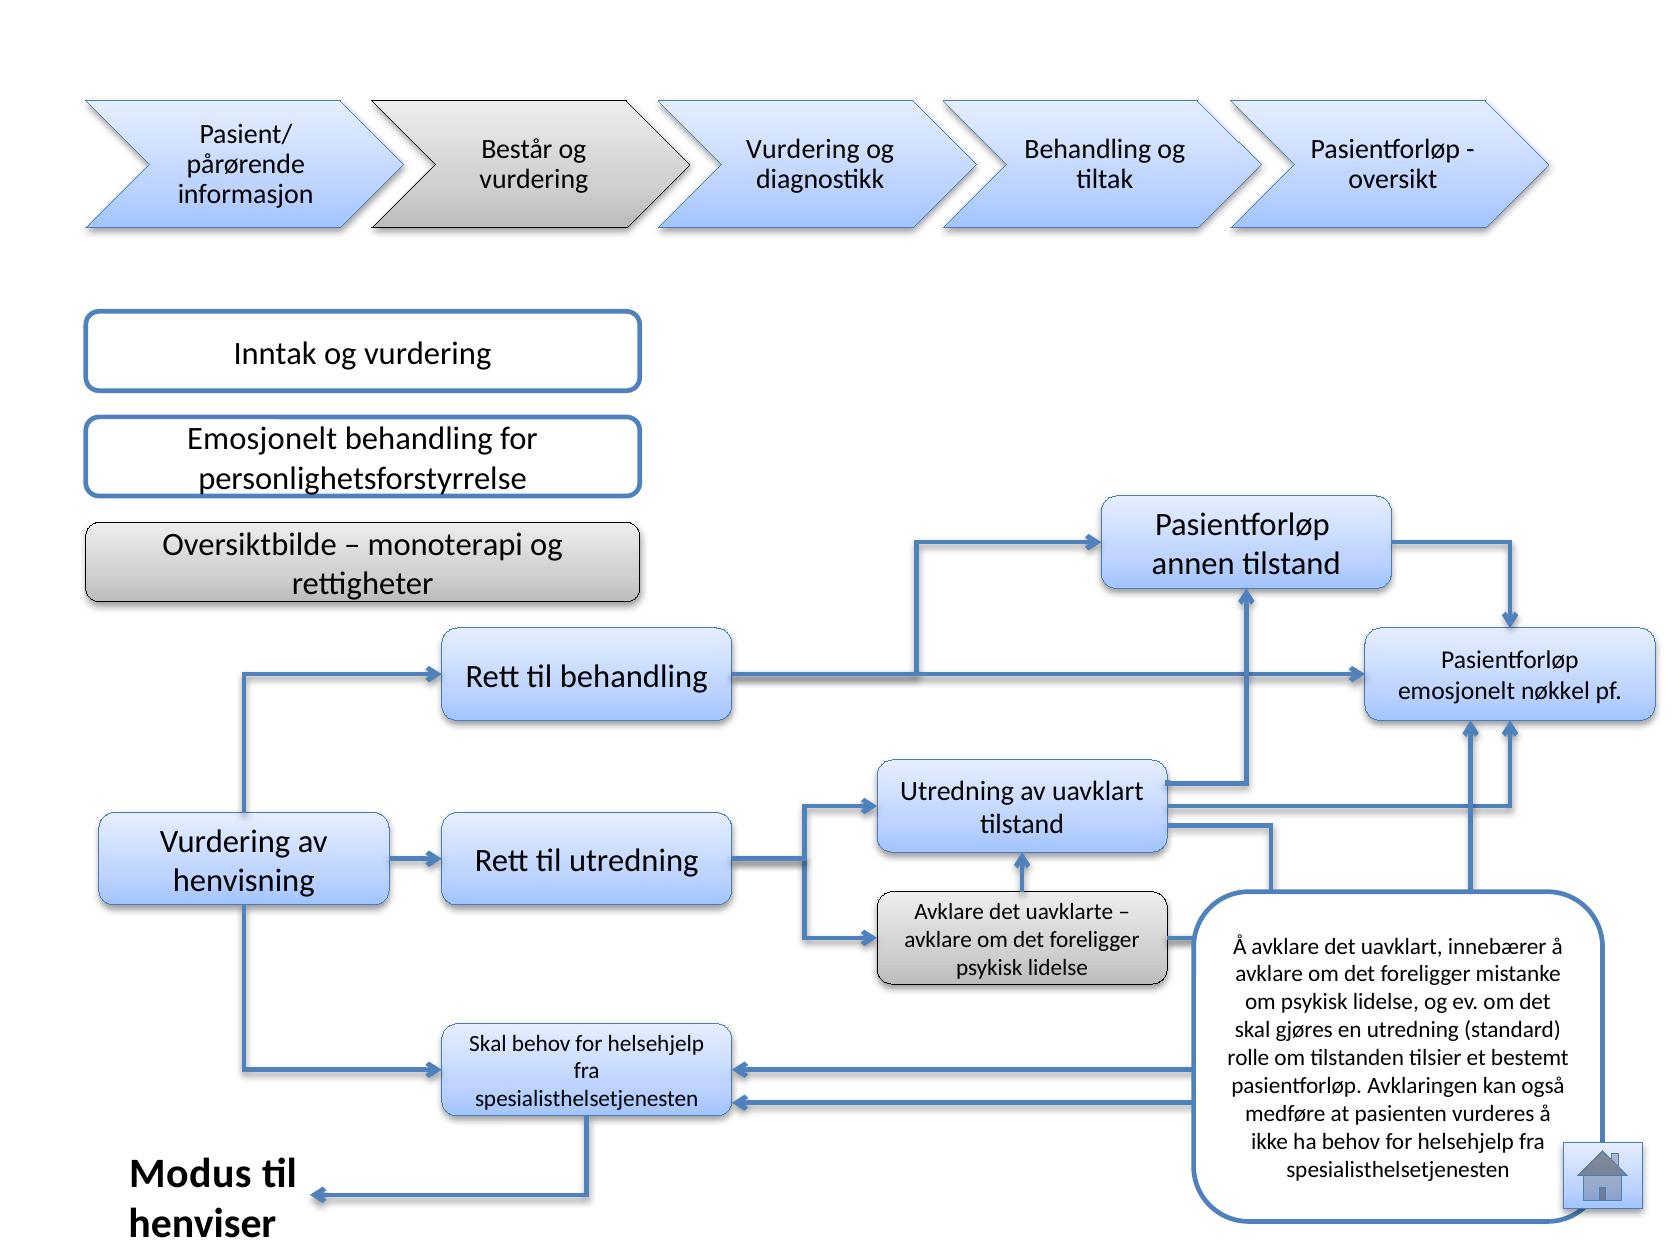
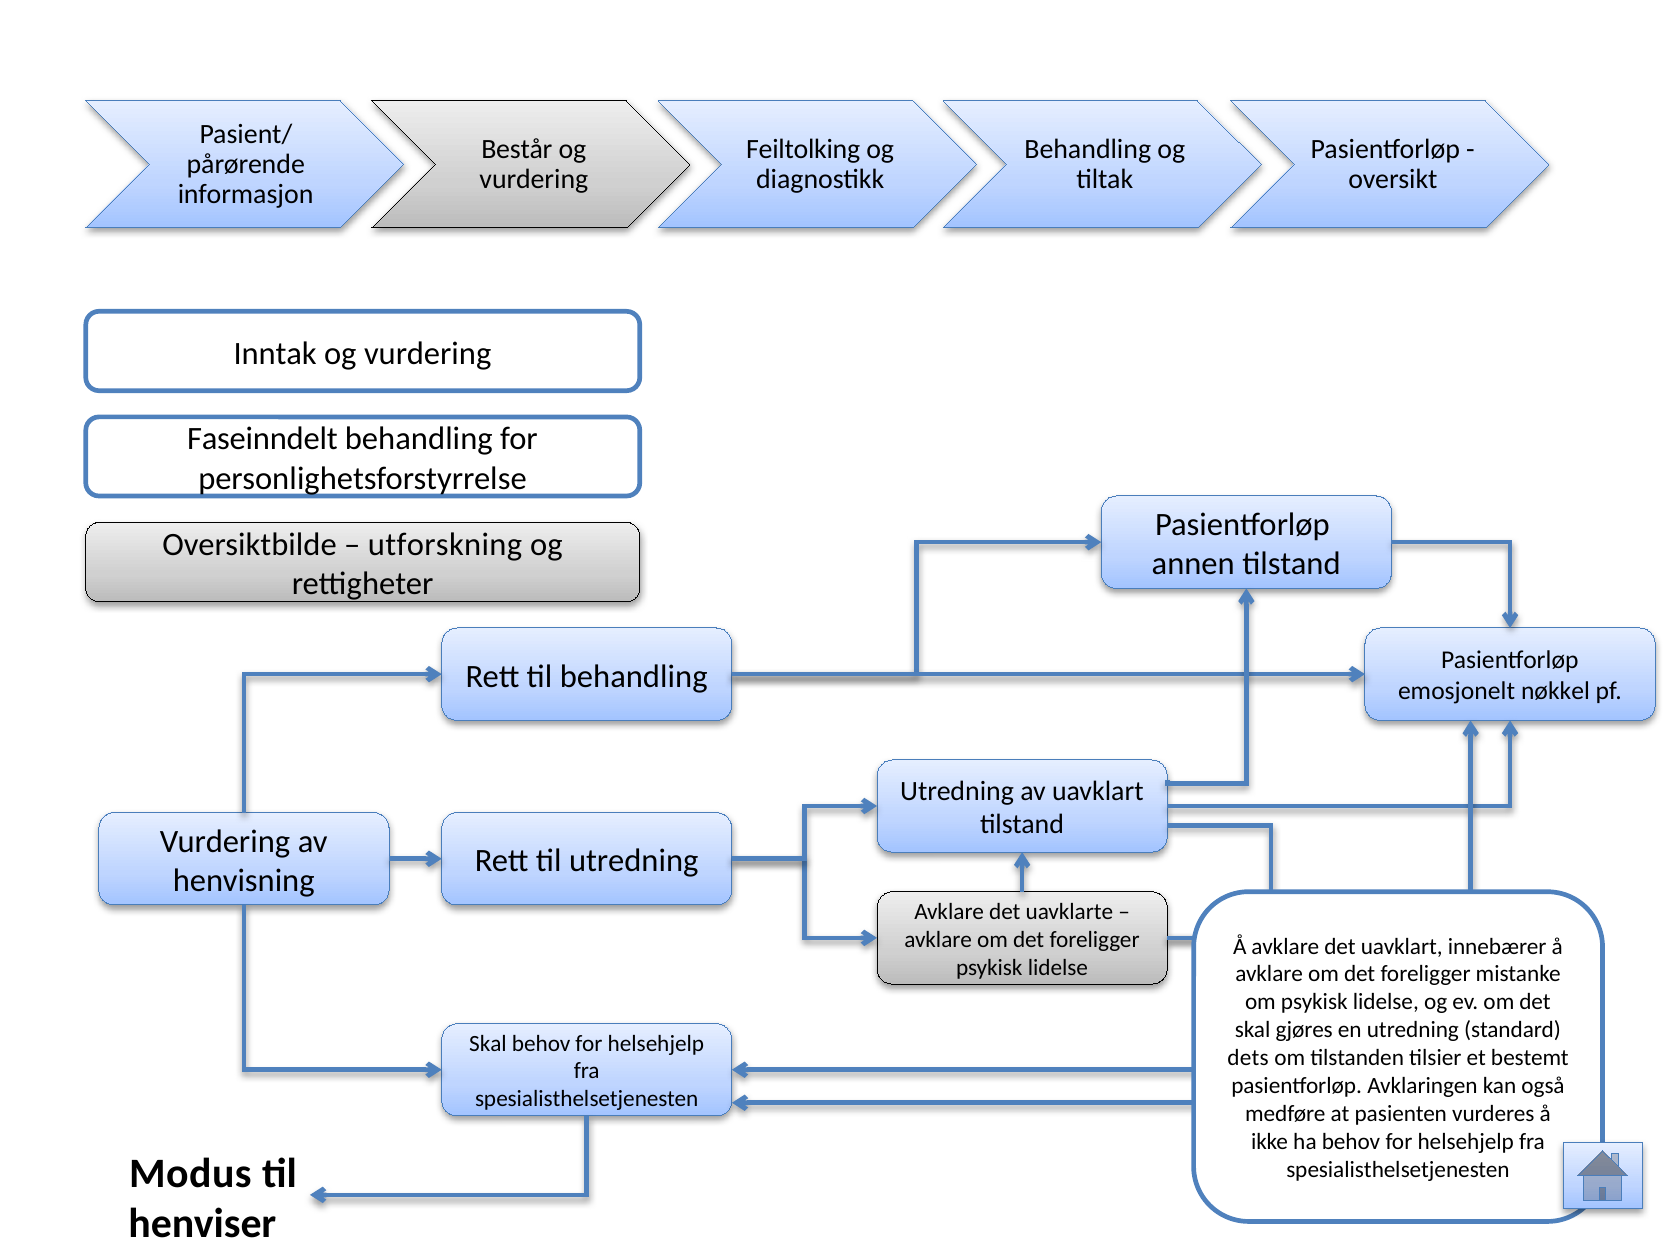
Vurdering at (803, 149): Vurdering -> Feiltolking
Emosjonelt at (262, 439): Emosjonelt -> Faseinndelt
monoterapi: monoterapi -> utforskning
rolle: rolle -> dets
